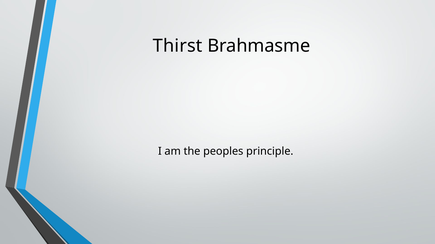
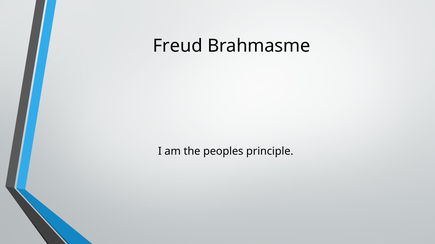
Thirst: Thirst -> Freud
